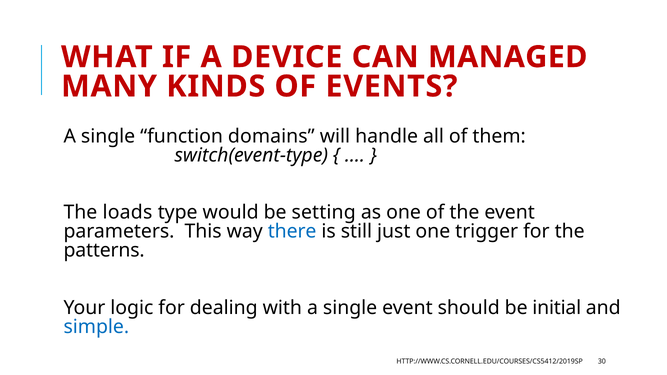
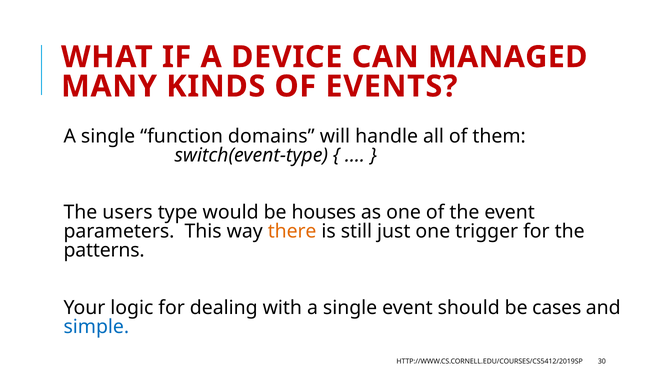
loads: loads -> users
setting: setting -> houses
there colour: blue -> orange
initial: initial -> cases
